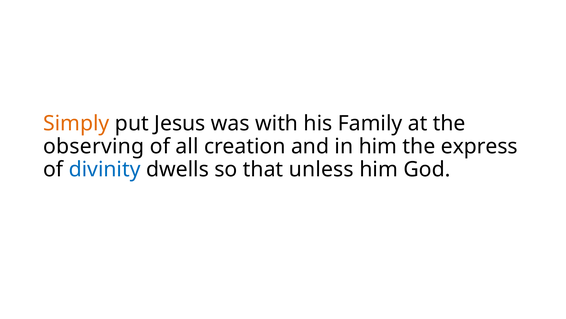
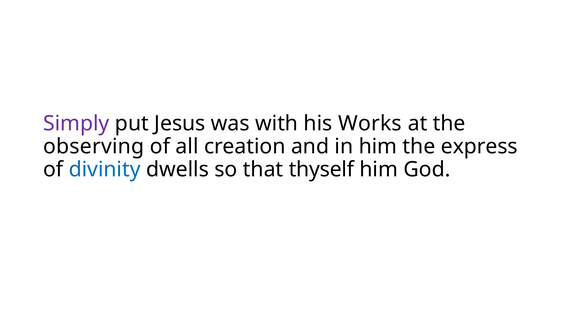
Simply colour: orange -> purple
Family: Family -> Works
unless: unless -> thyself
